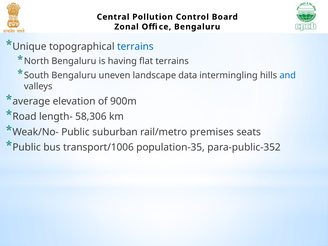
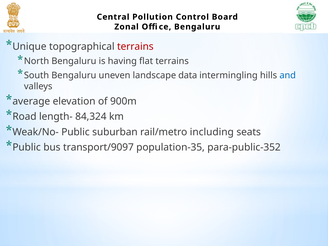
terrains at (135, 47) colour: blue -> red
58,306: 58,306 -> 84,324
premises: premises -> including
transport/1006: transport/1006 -> transport/9097
